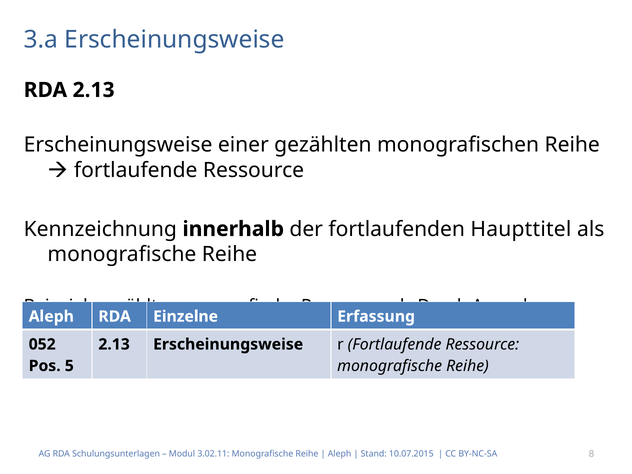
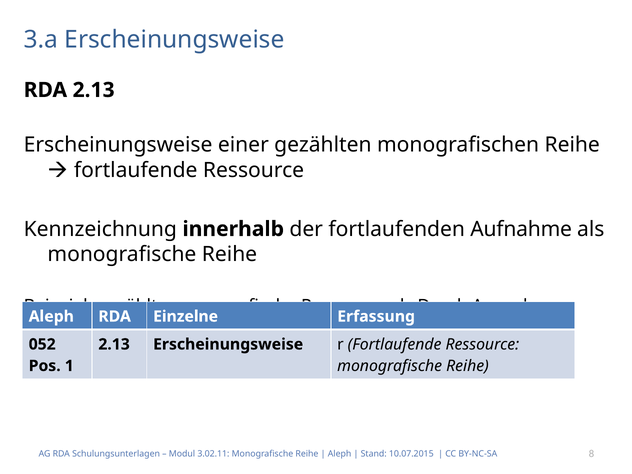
Haupttitel: Haupttitel -> Aufnahme
5: 5 -> 1
